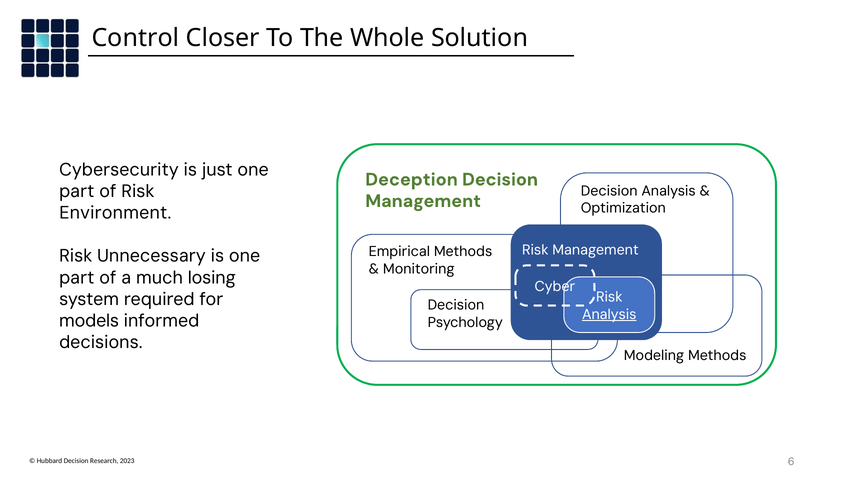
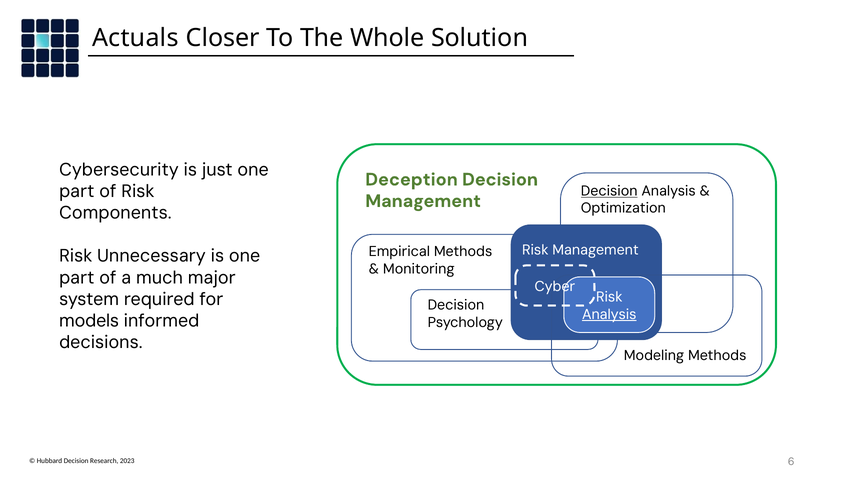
Control: Control -> Actuals
Decision at (609, 191) underline: none -> present
Environment: Environment -> Components
losing: losing -> major
